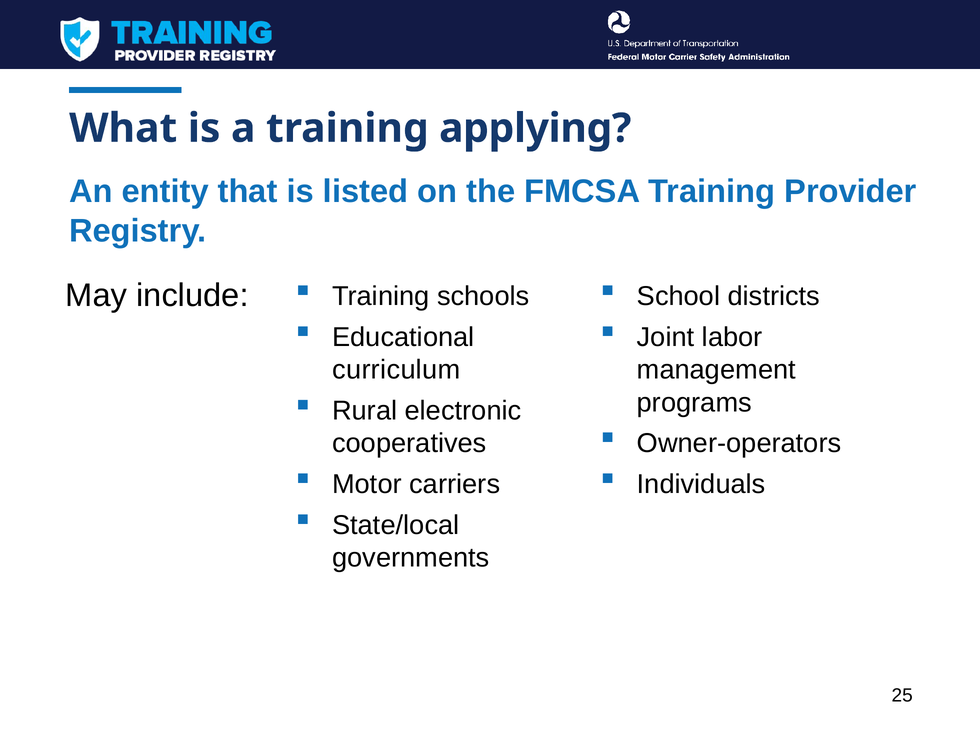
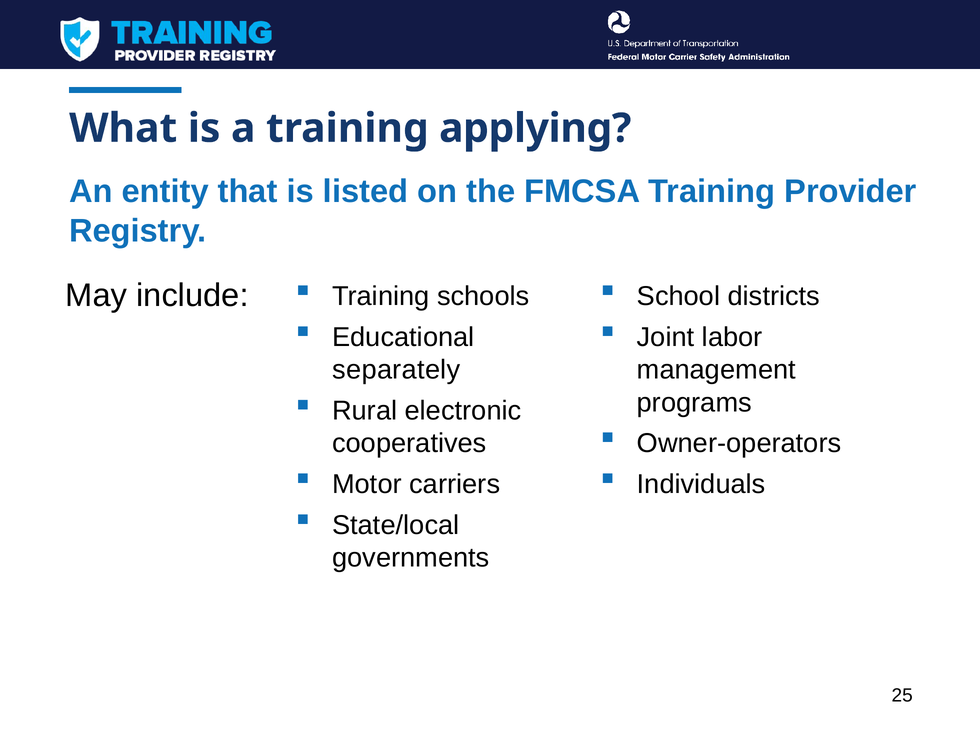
curriculum: curriculum -> separately
